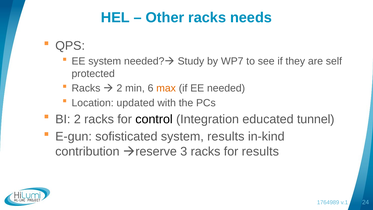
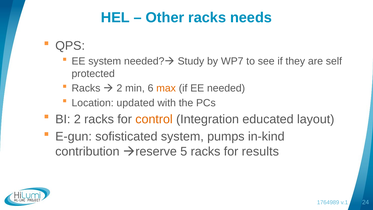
control colour: black -> orange
tunnel: tunnel -> layout
system results: results -> pumps
3: 3 -> 5
